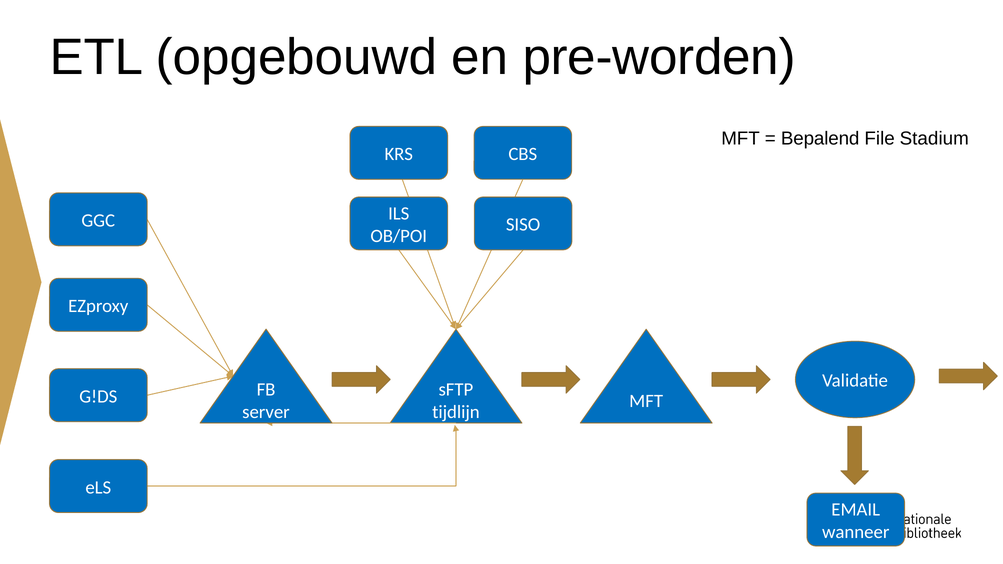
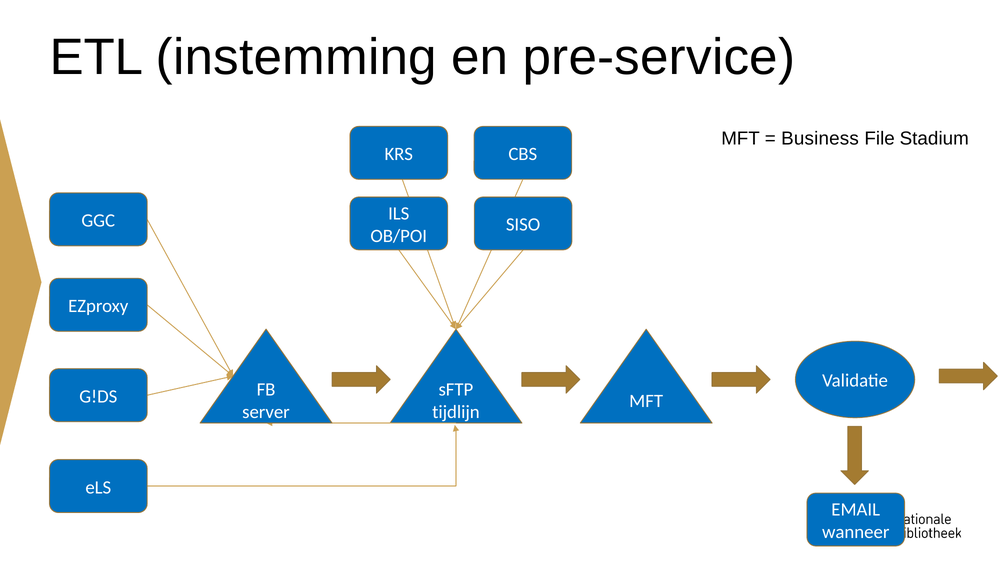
opgebouwd: opgebouwd -> instemming
pre-worden: pre-worden -> pre-service
Bepalend: Bepalend -> Business
